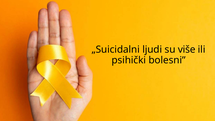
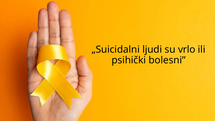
više: više -> vrlo
